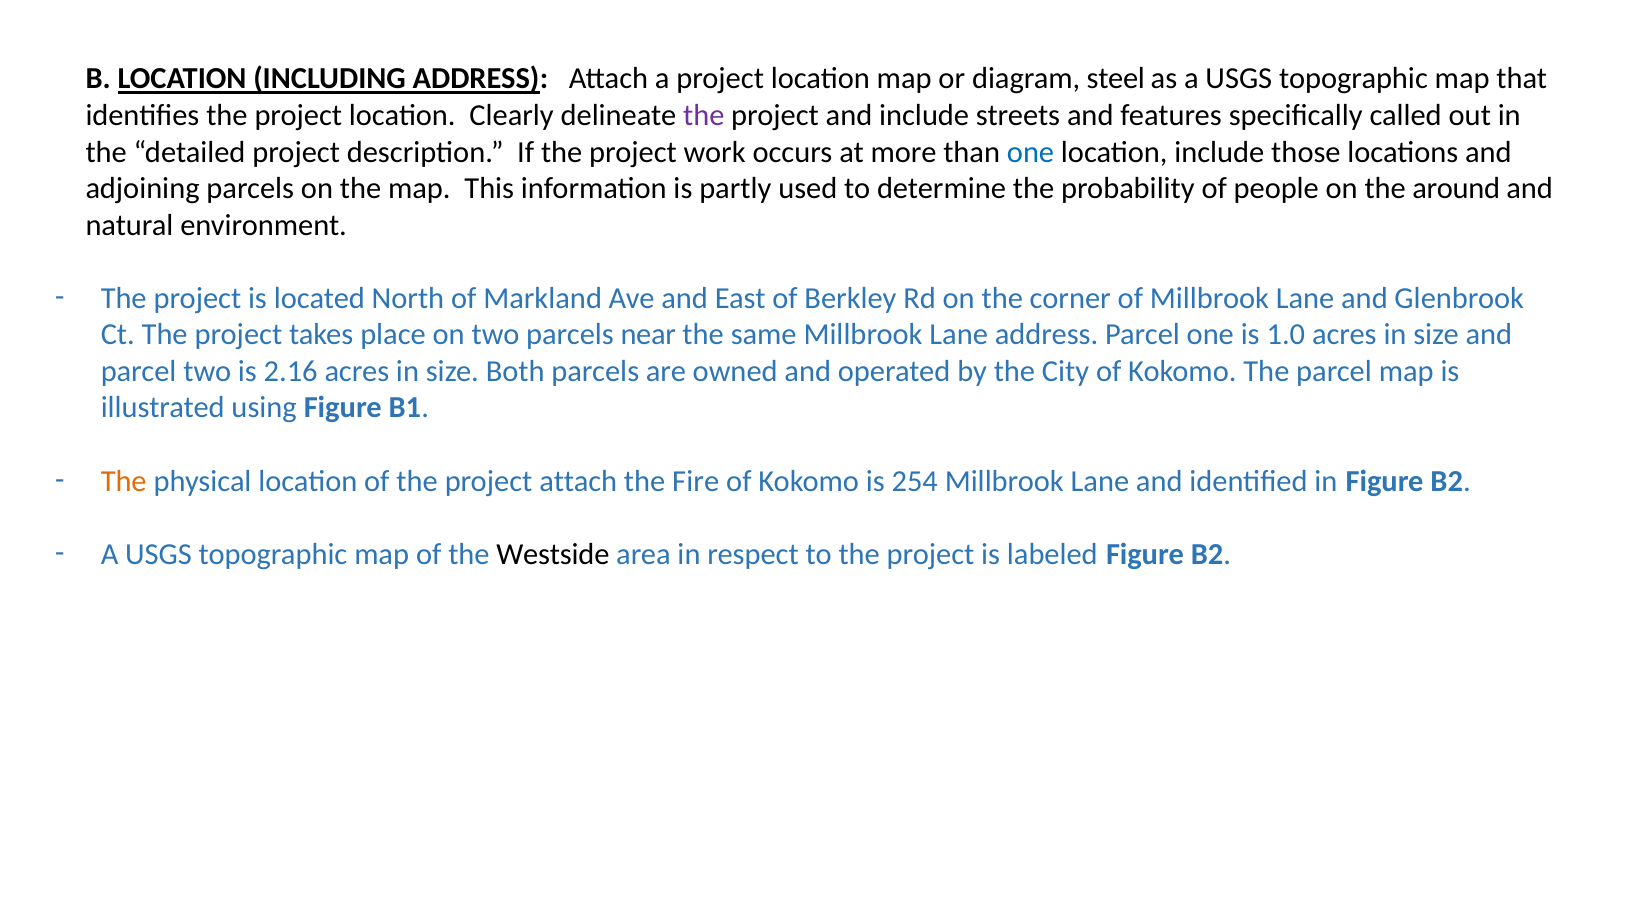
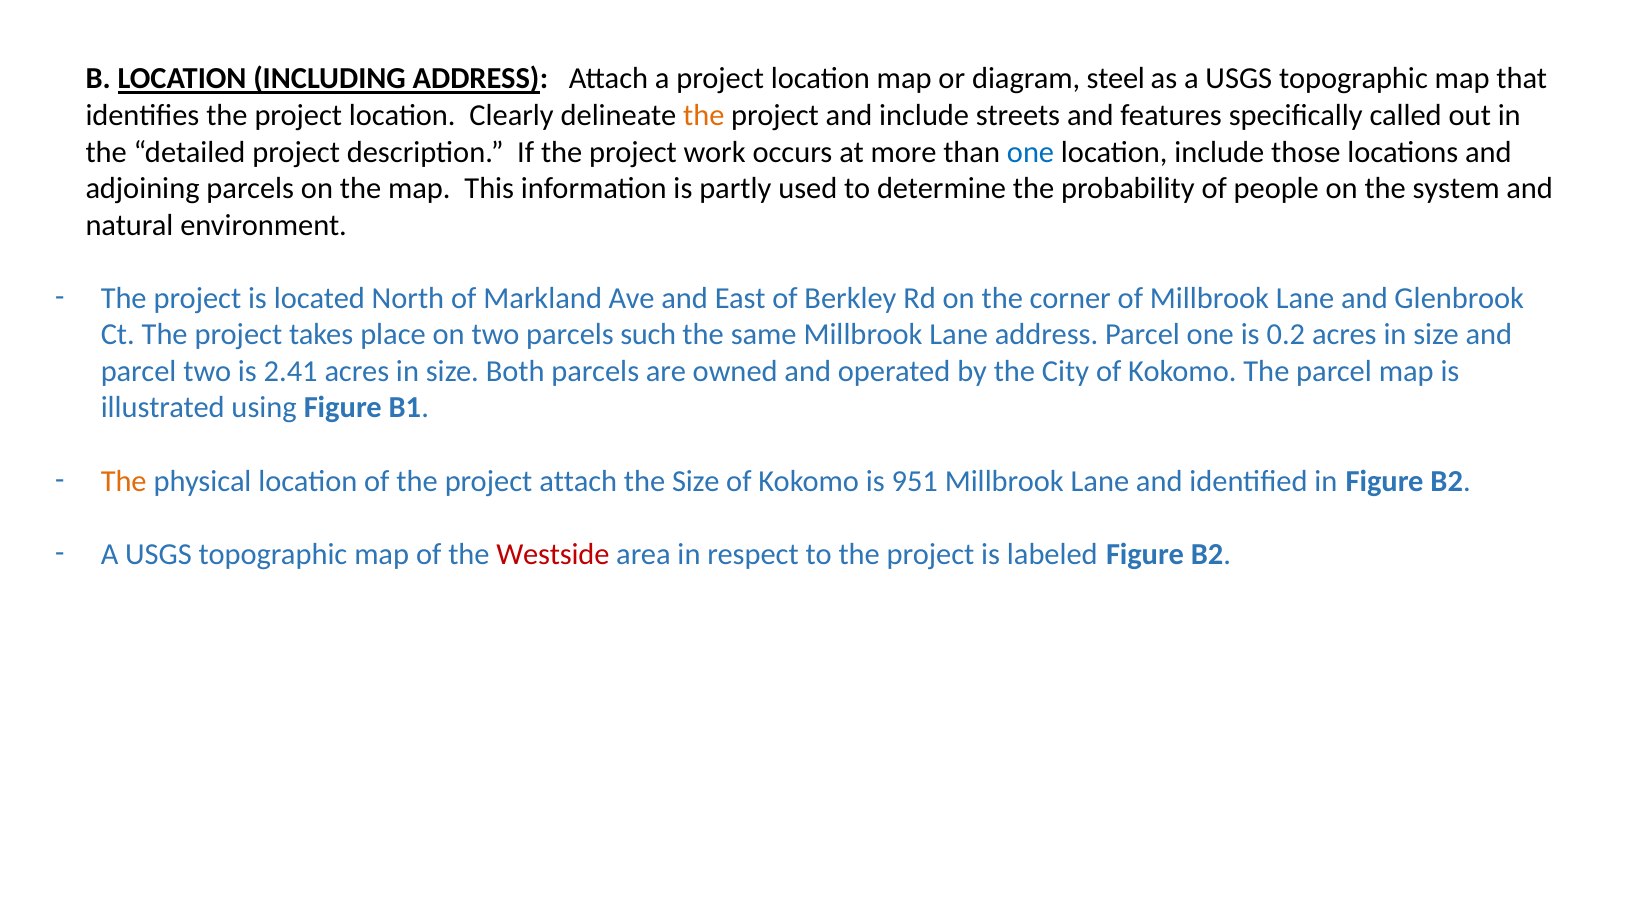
the at (704, 115) colour: purple -> orange
around: around -> system
near: near -> such
1.0: 1.0 -> 0.2
2.16: 2.16 -> 2.41
the Fire: Fire -> Size
254: 254 -> 951
Westside colour: black -> red
